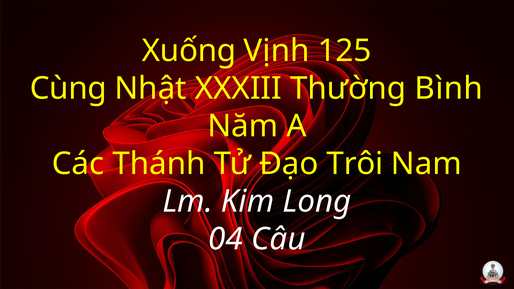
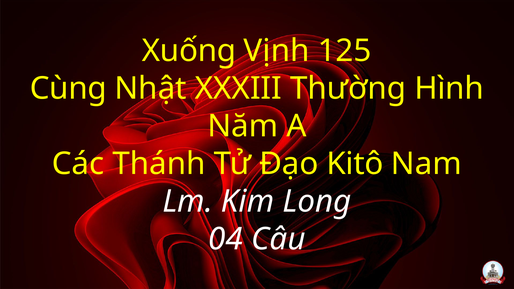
Bình: Bình -> Hình
Trôi: Trôi -> Kitô
